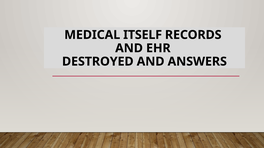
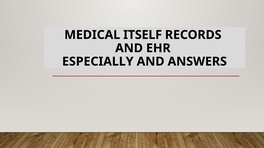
DESTROYED: DESTROYED -> ESPECIALLY
